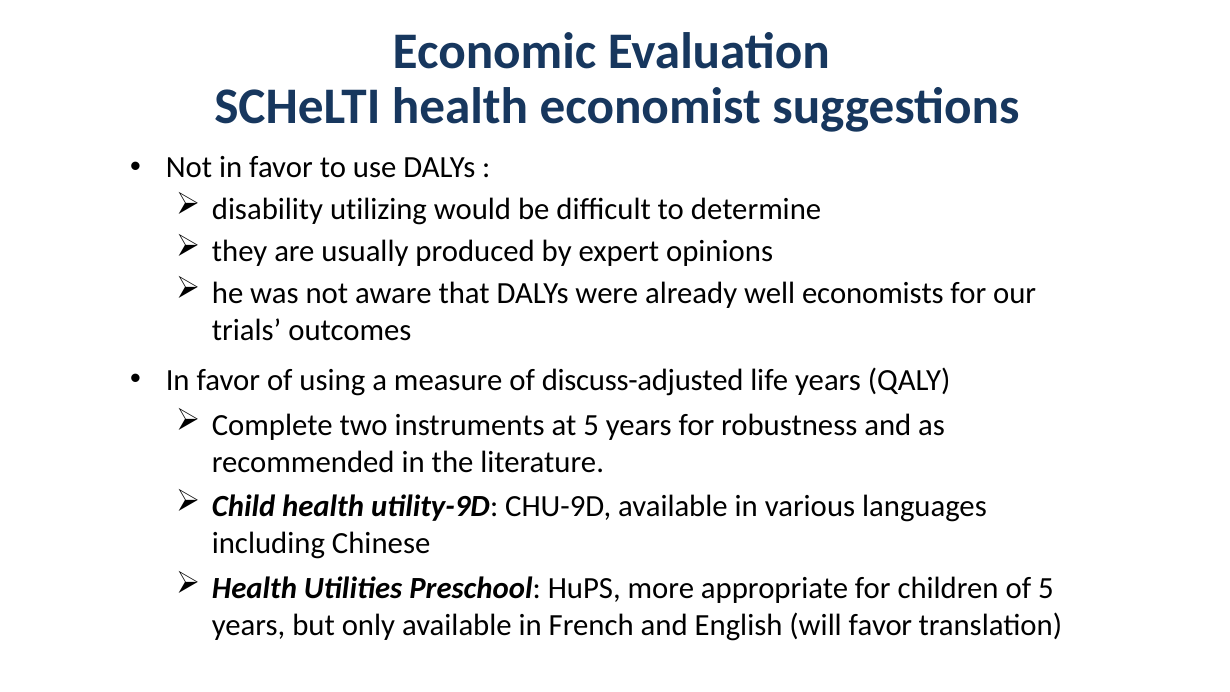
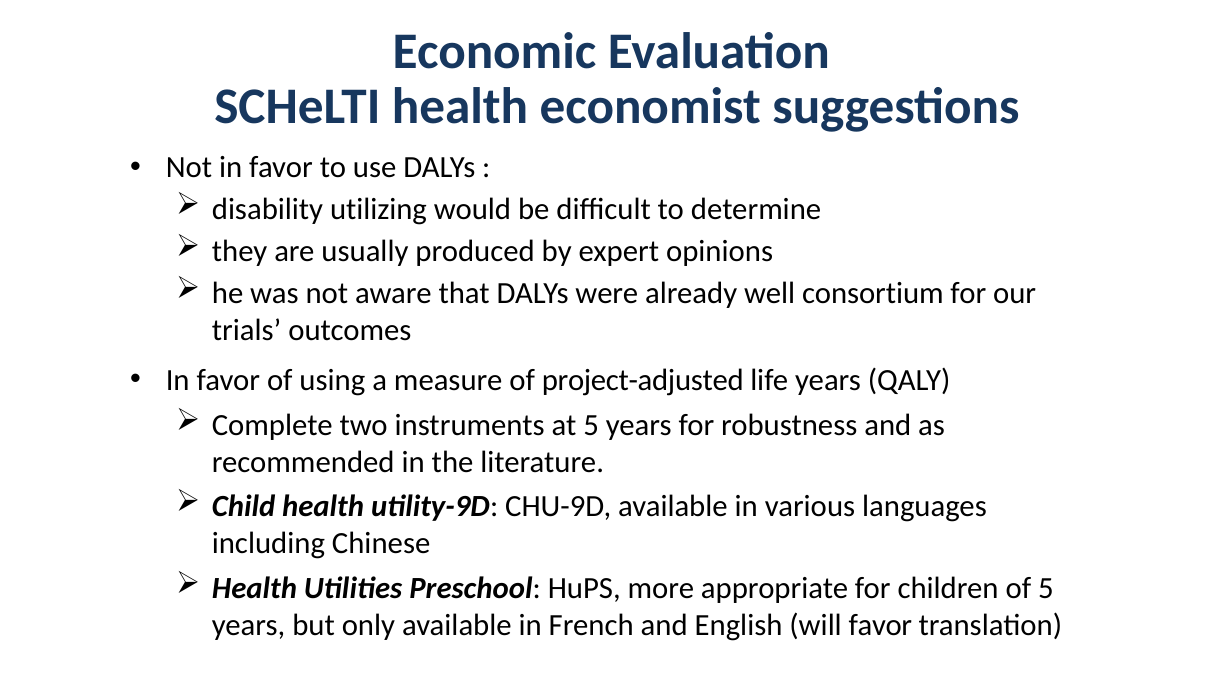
economists: economists -> consortium
discuss-adjusted: discuss-adjusted -> project-adjusted
